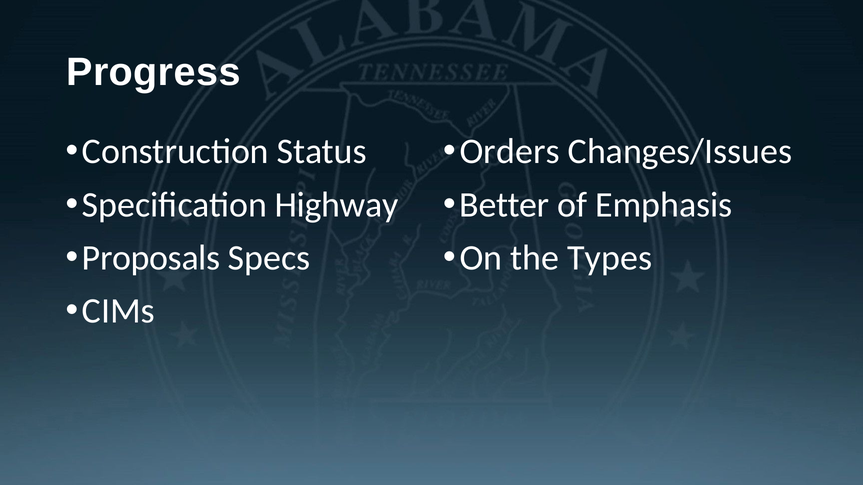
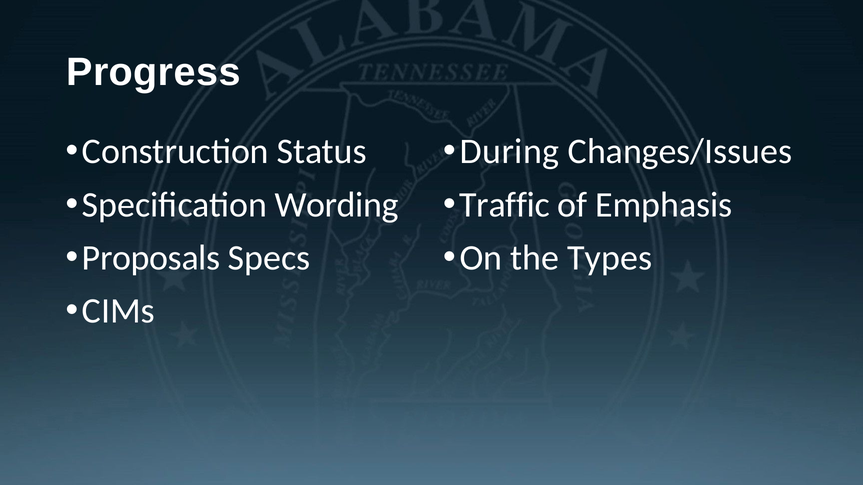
Orders: Orders -> During
Highway: Highway -> Wording
Better: Better -> Traffic
